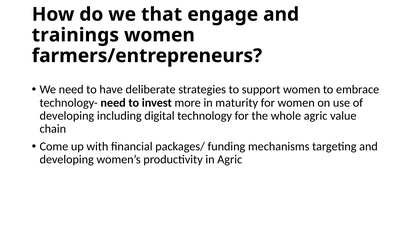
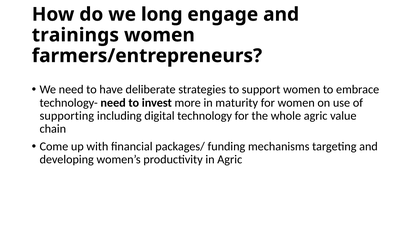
that: that -> long
developing at (67, 116): developing -> supporting
